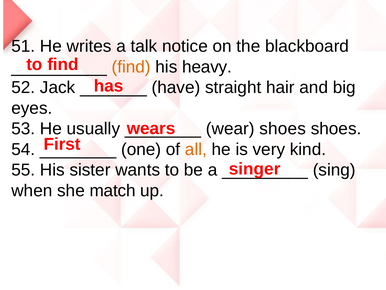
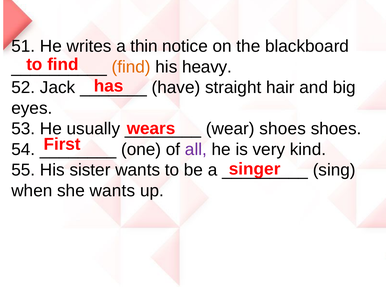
talk: talk -> thin
all colour: orange -> purple
she match: match -> wants
